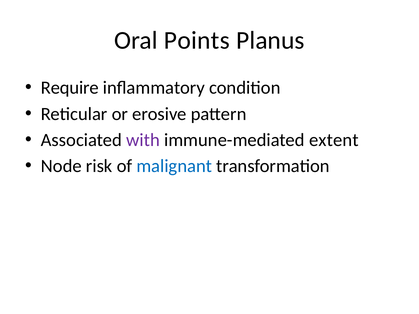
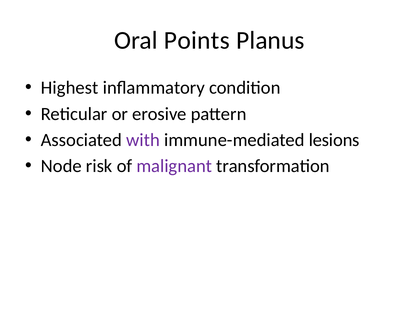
Require: Require -> Highest
extent: extent -> lesions
malignant colour: blue -> purple
